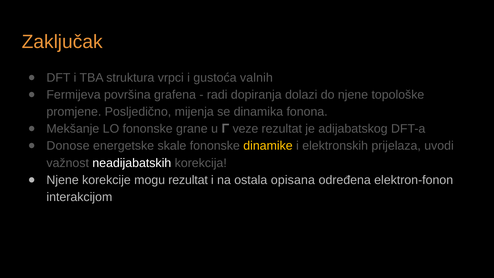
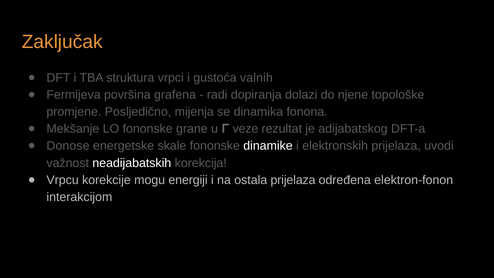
dinamike colour: yellow -> white
Njene at (63, 180): Njene -> Vrpcu
mogu rezultat: rezultat -> energiji
ostala opisana: opisana -> prijelaza
